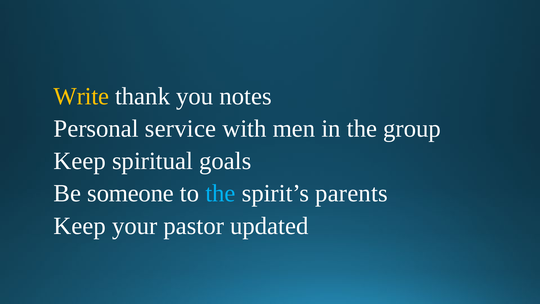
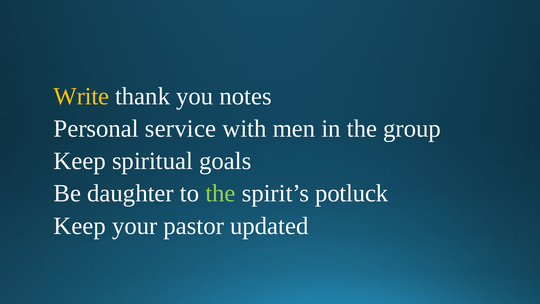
someone: someone -> daughter
the at (220, 193) colour: light blue -> light green
parents: parents -> potluck
